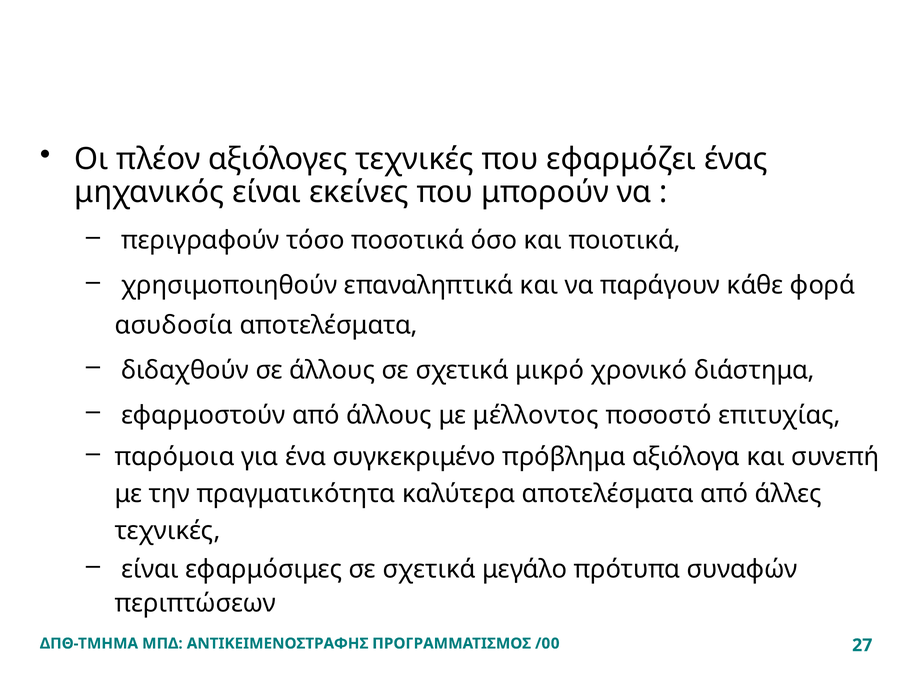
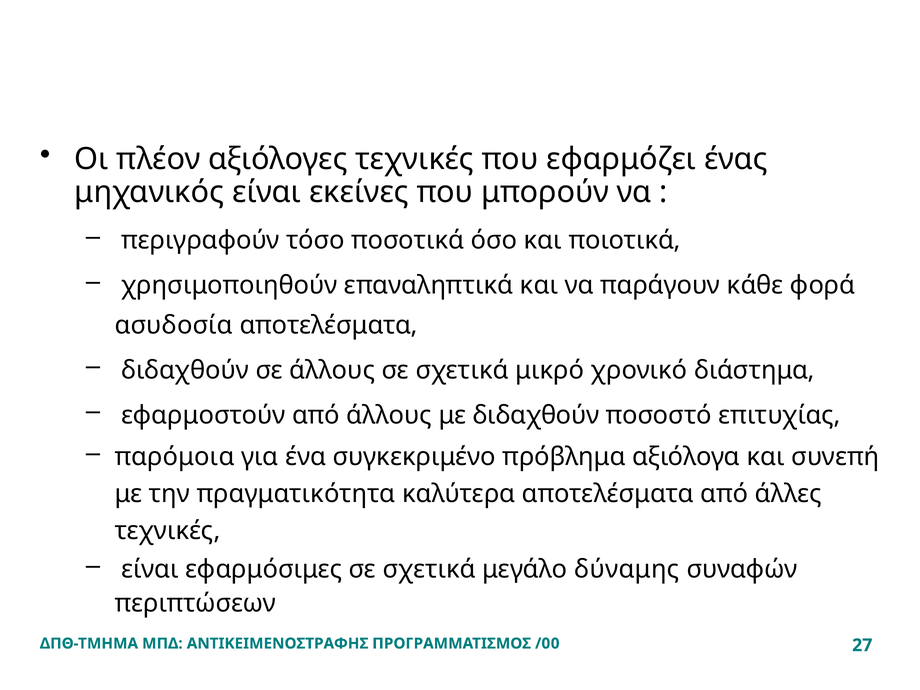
με μέλλοντος: μέλλοντος -> διδαχθούν
πρότυπα: πρότυπα -> δύναμης
